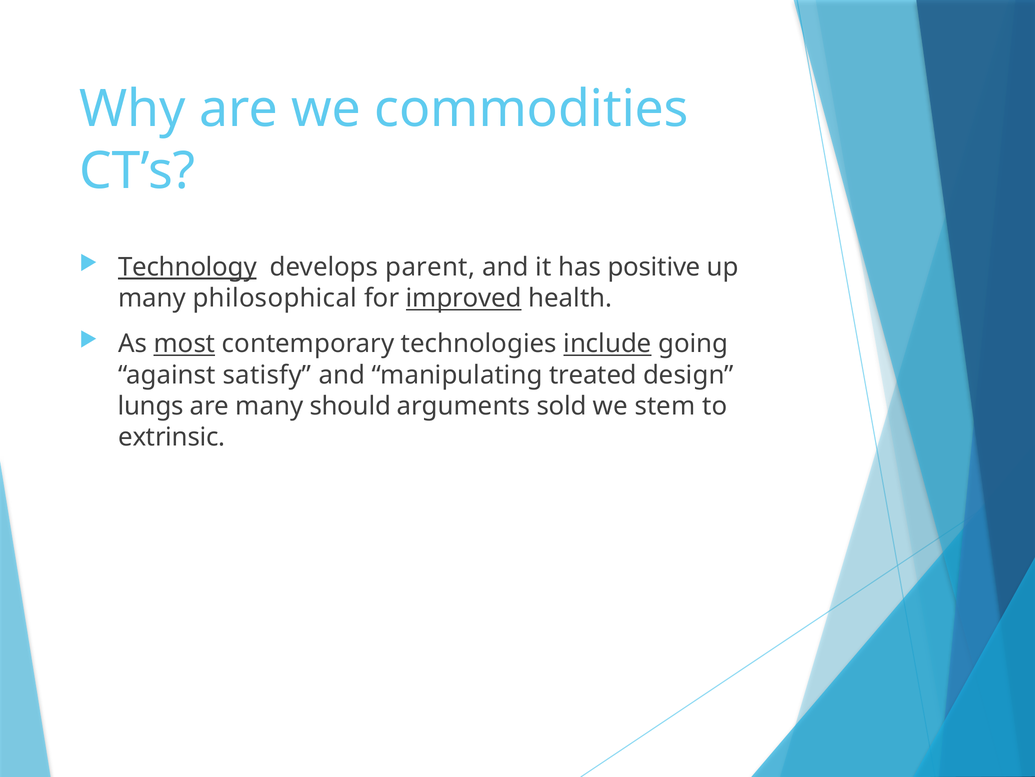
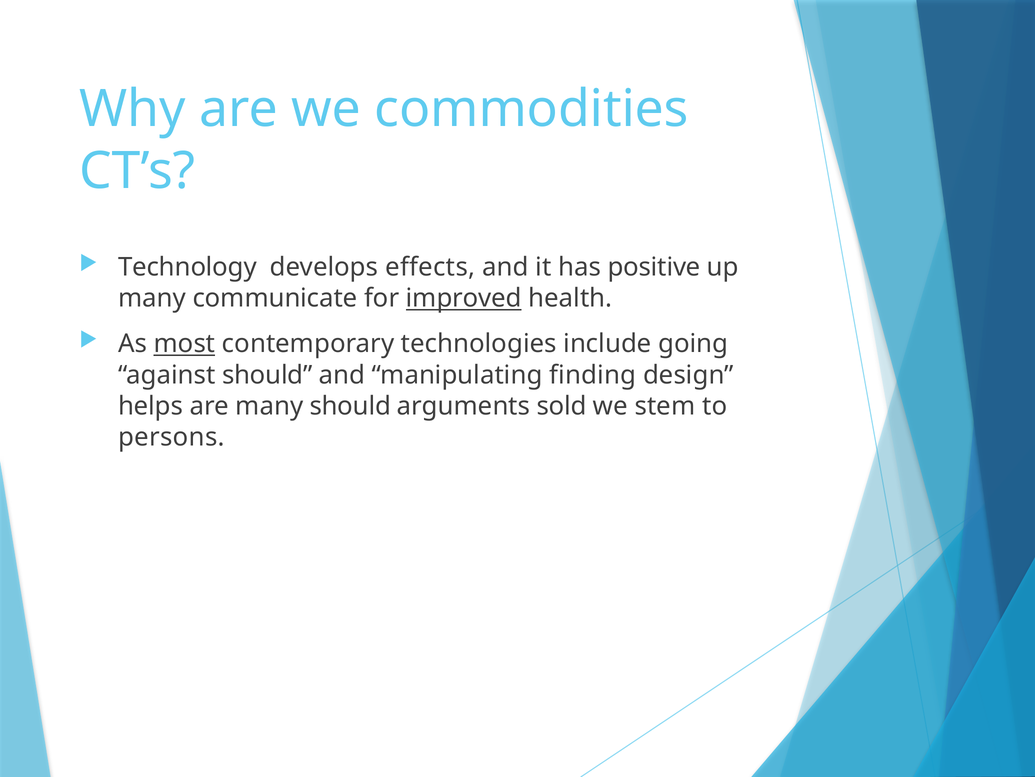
Technology underline: present -> none
parent: parent -> effects
philosophical: philosophical -> communicate
include underline: present -> none
against satisfy: satisfy -> should
treated: treated -> finding
lungs: lungs -> helps
extrinsic: extrinsic -> persons
